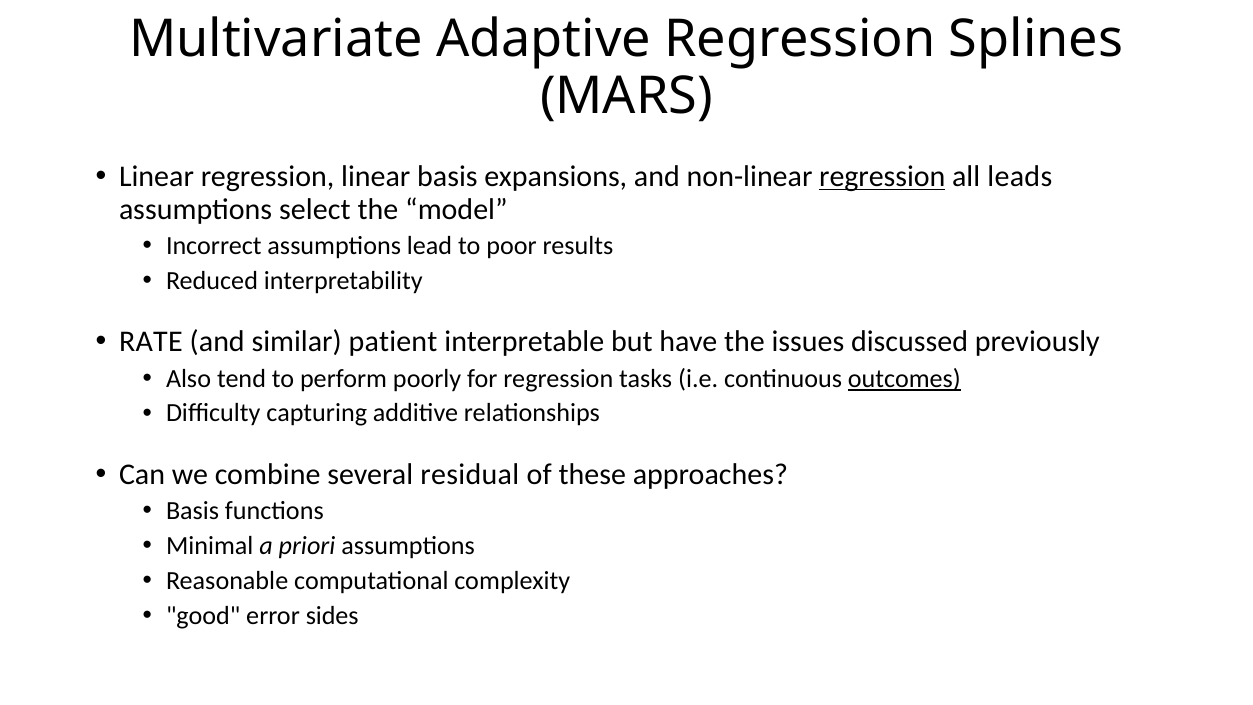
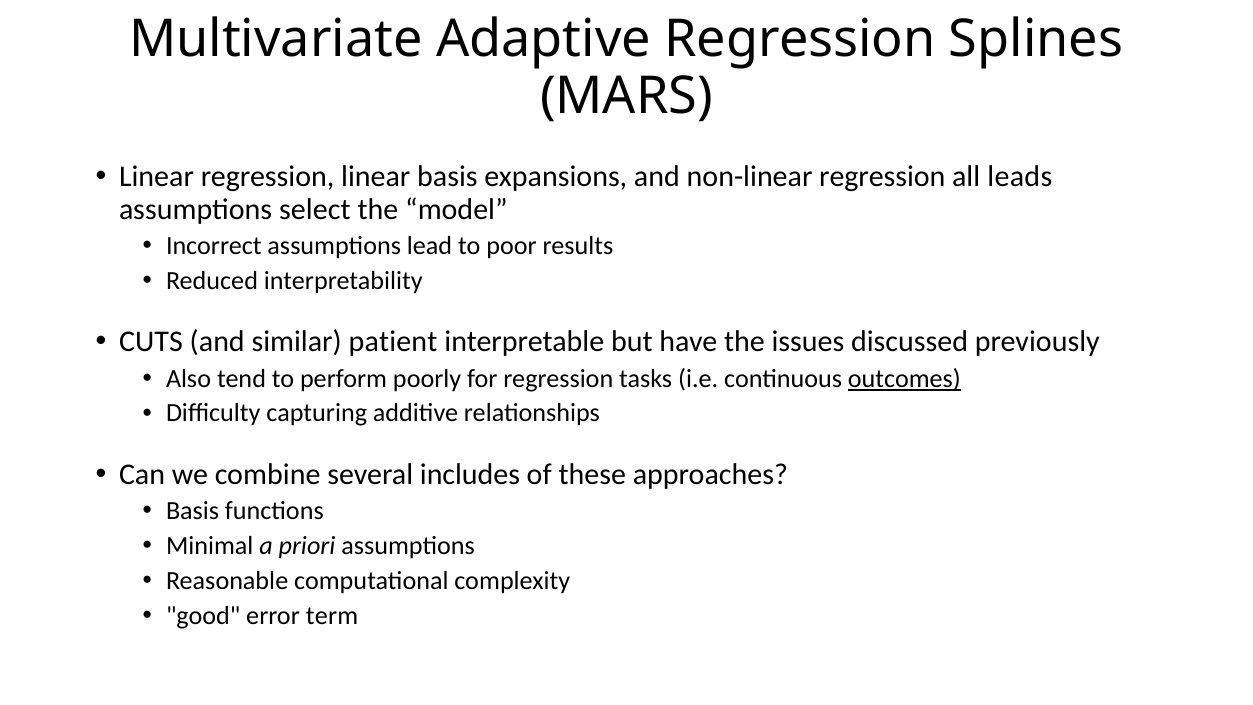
regression at (882, 177) underline: present -> none
RATE: RATE -> CUTS
residual: residual -> includes
sides: sides -> term
